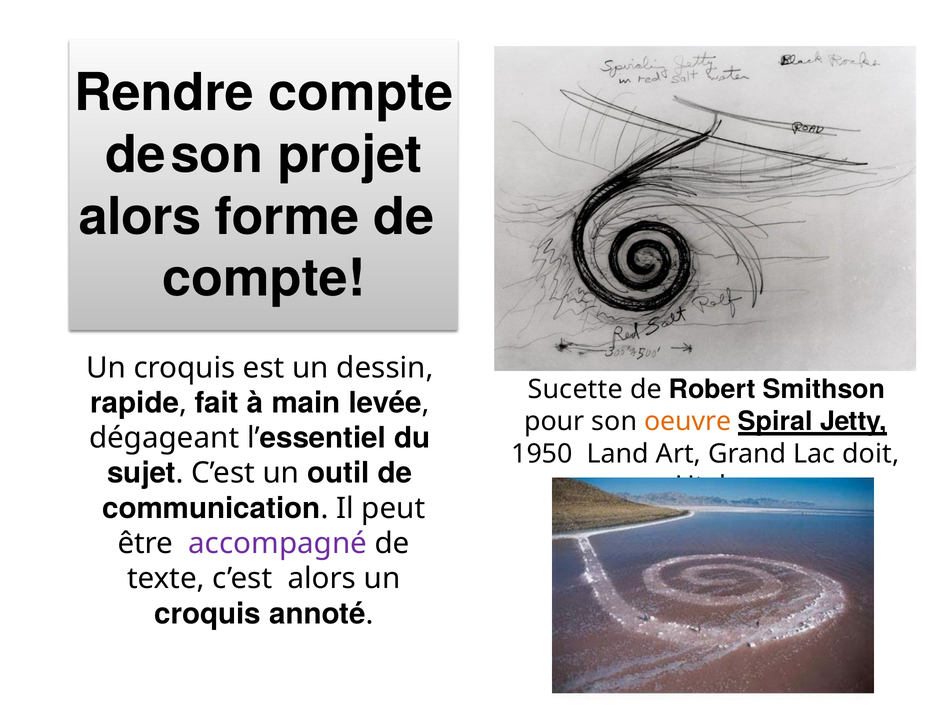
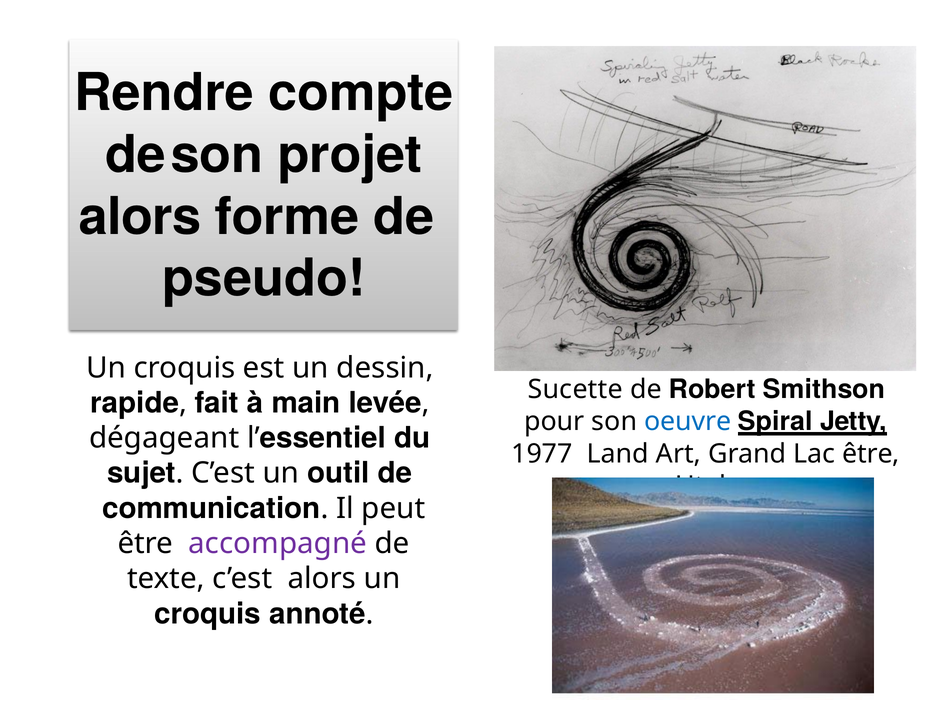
compte at (264, 279): compte -> pseudo
oeuvre colour: orange -> blue
1950: 1950 -> 1977
Lac doit: doit -> être
